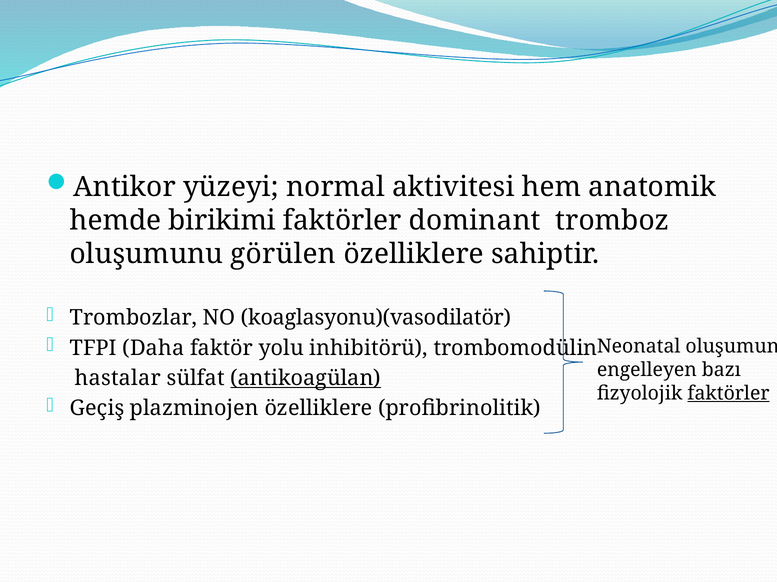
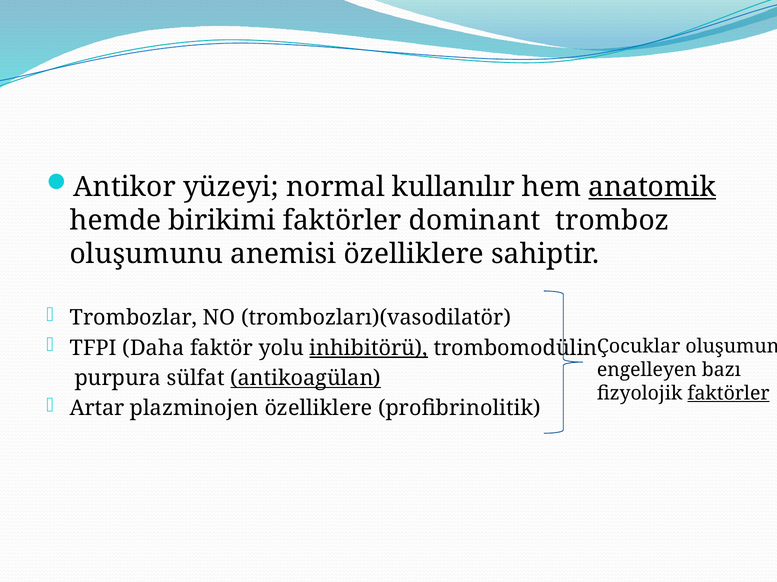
aktivitesi: aktivitesi -> kullanılır
anatomik underline: none -> present
görülen: görülen -> anemisi
koaglasyonu)(vasodilatör: koaglasyonu)(vasodilatör -> trombozları)(vasodilatör
inhibitörü underline: none -> present
Neonatal: Neonatal -> Çocuklar
hastalar: hastalar -> purpura
Geçiş: Geçiş -> Artar
